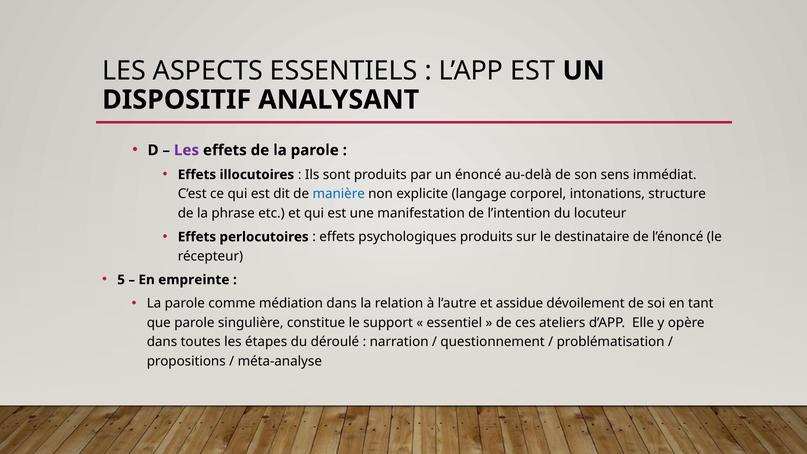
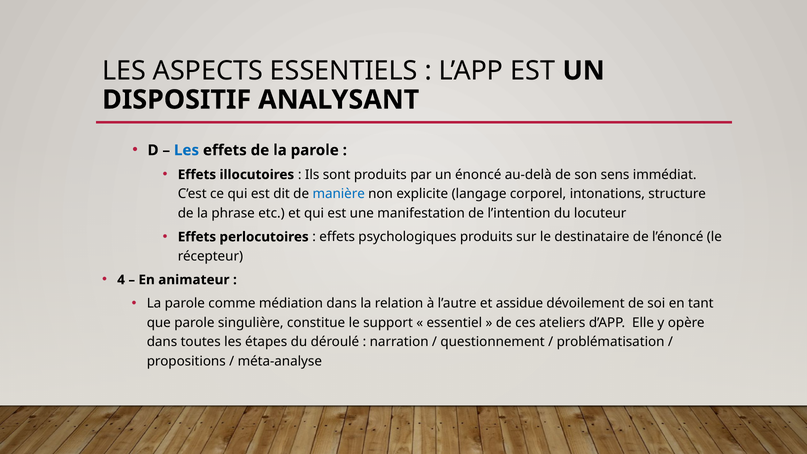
Les at (186, 150) colour: purple -> blue
5: 5 -> 4
empreinte: empreinte -> animateur
